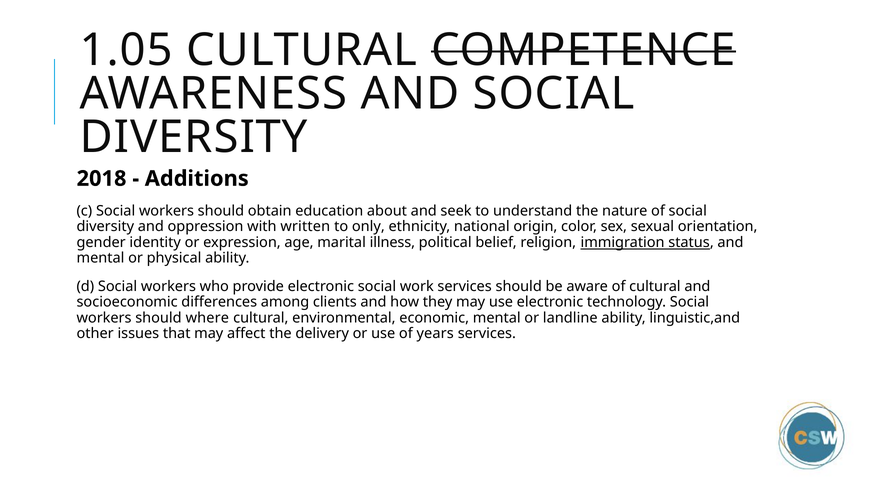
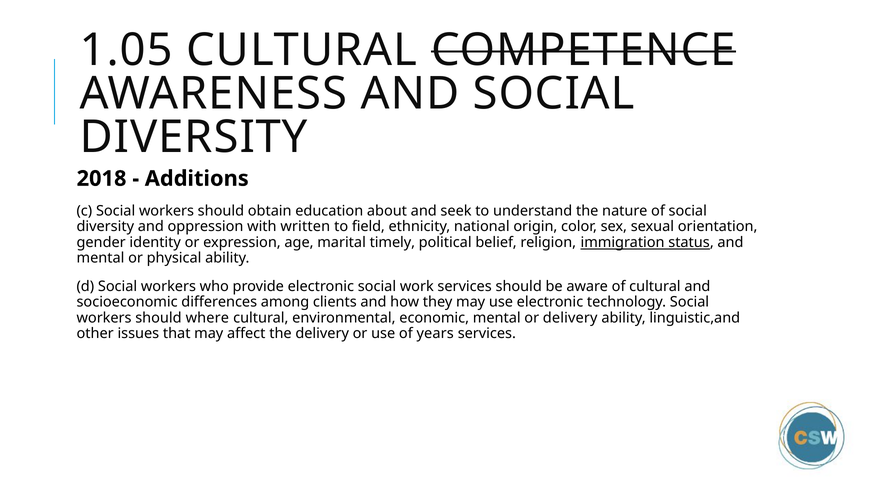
only: only -> field
illness: illness -> timely
or landline: landline -> delivery
